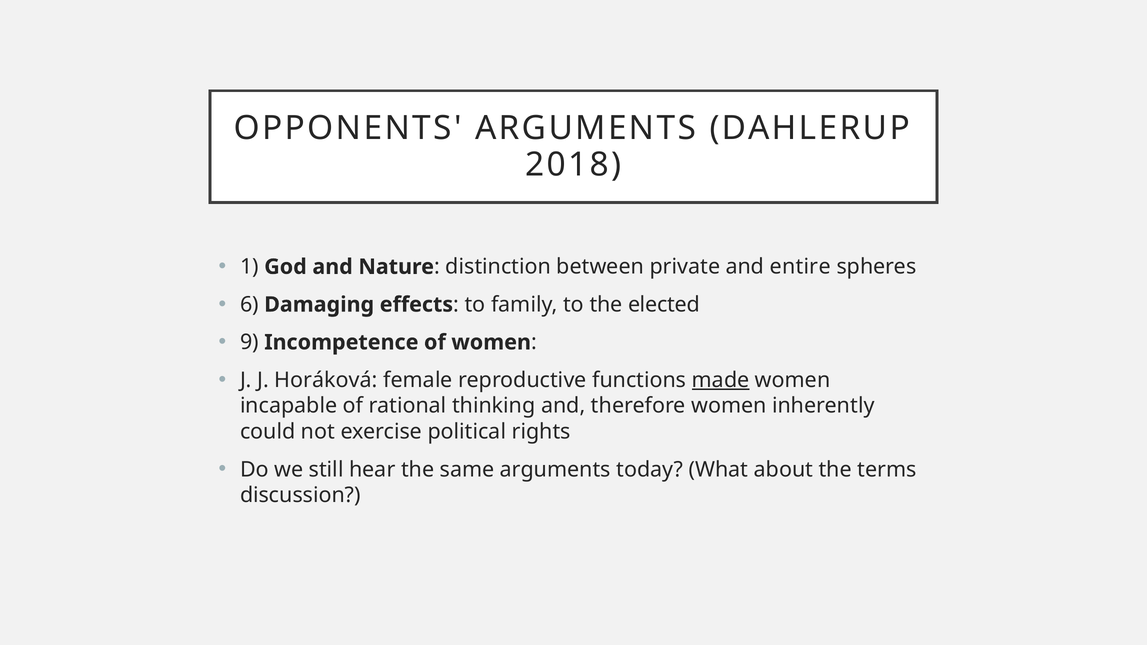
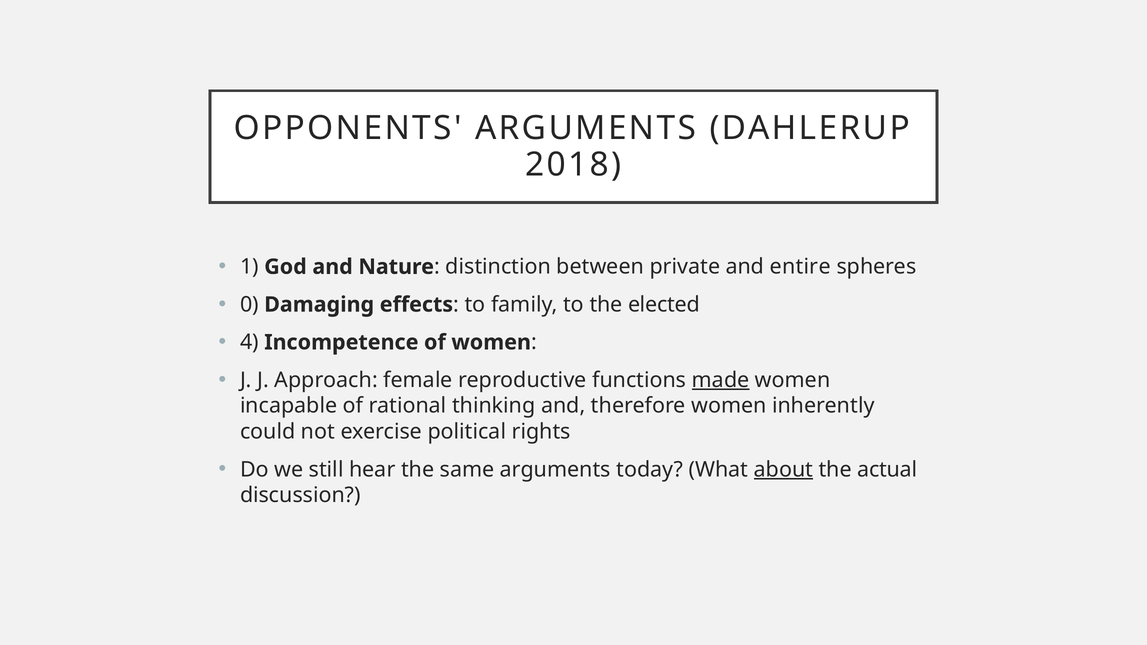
6: 6 -> 0
9: 9 -> 4
Horáková: Horáková -> Approach
about underline: none -> present
terms: terms -> actual
